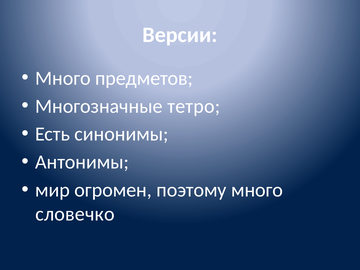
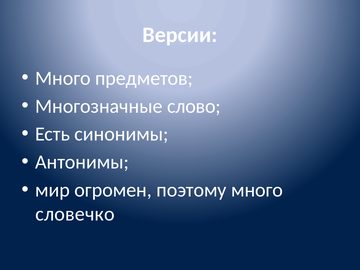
тетро: тетро -> слово
